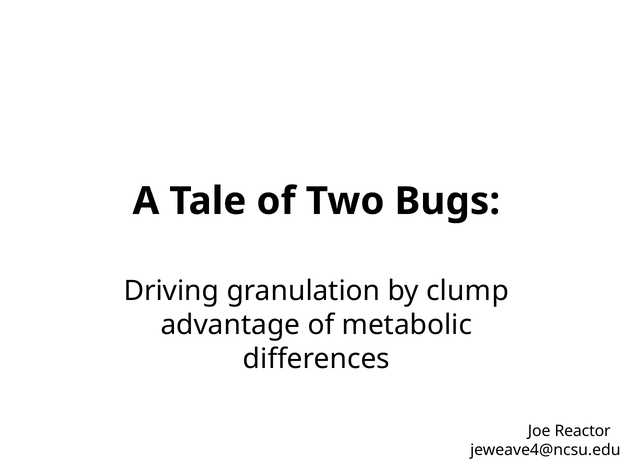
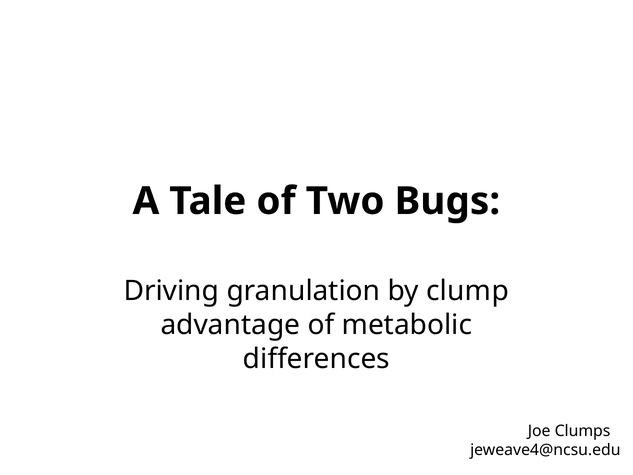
Reactor: Reactor -> Clumps
